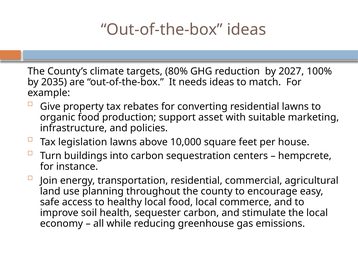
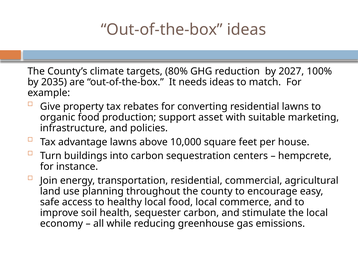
legislation: legislation -> advantage
